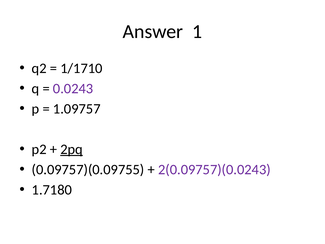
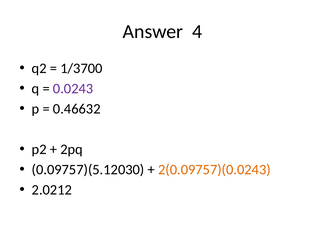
1: 1 -> 4
1/1710: 1/1710 -> 1/3700
1.09757: 1.09757 -> 0.46632
2pq underline: present -> none
0.09757)(0.09755: 0.09757)(0.09755 -> 0.09757)(5.12030
2(0.09757)(0.0243 colour: purple -> orange
1.7180: 1.7180 -> 2.0212
